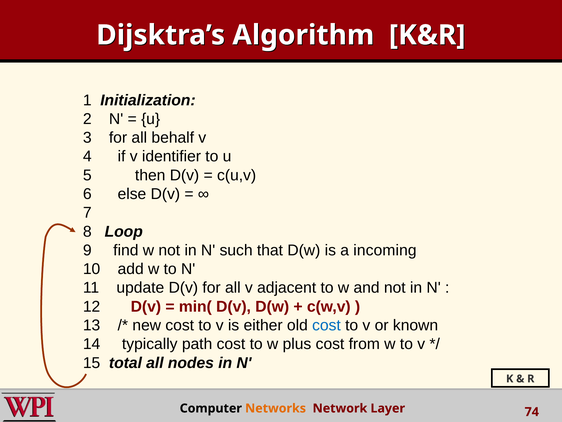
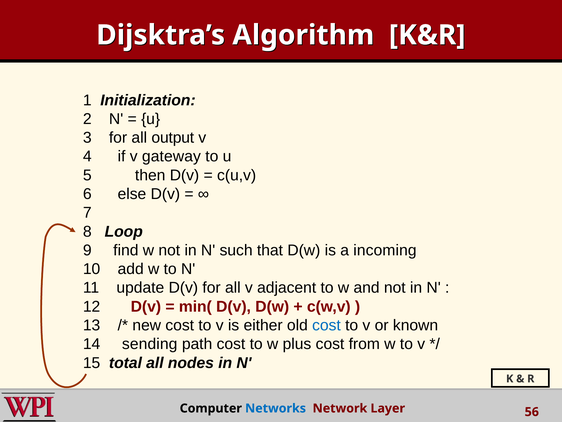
behalf: behalf -> output
identifier: identifier -> gateway
typically: typically -> sending
Networks colour: orange -> blue
74: 74 -> 56
